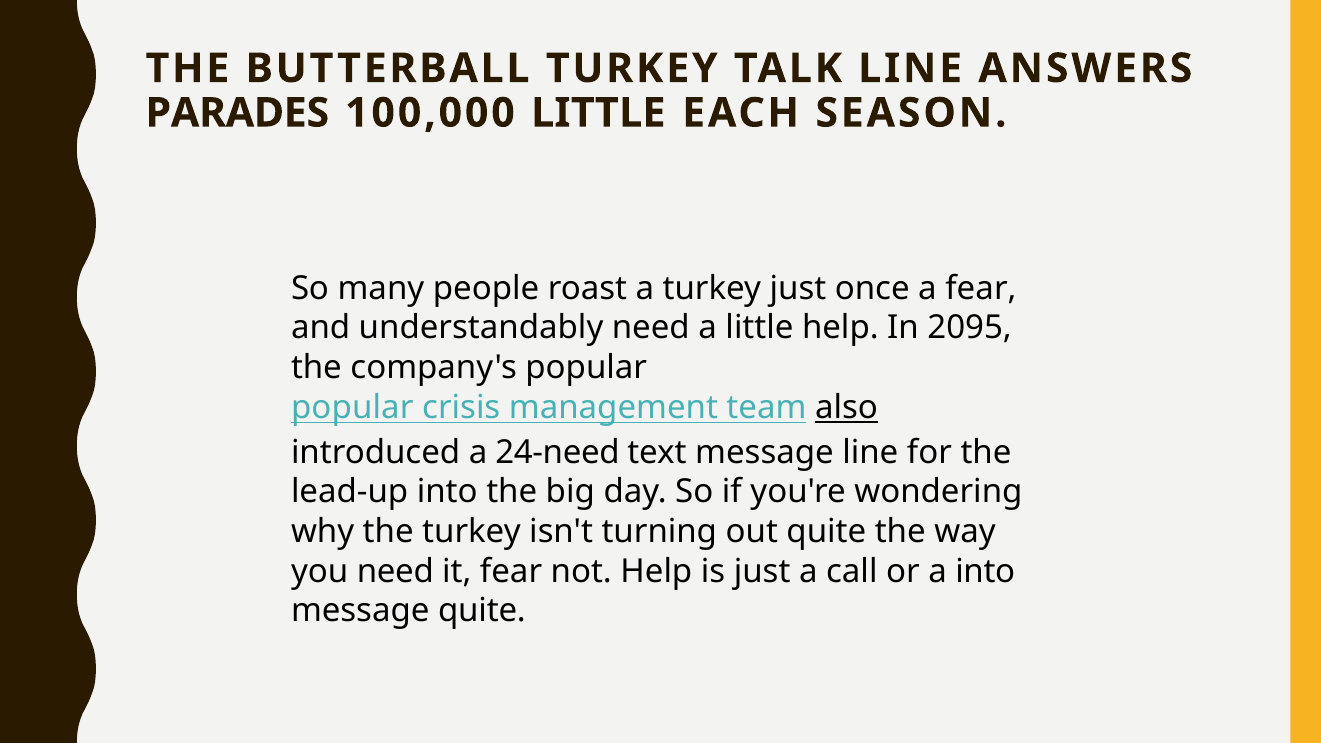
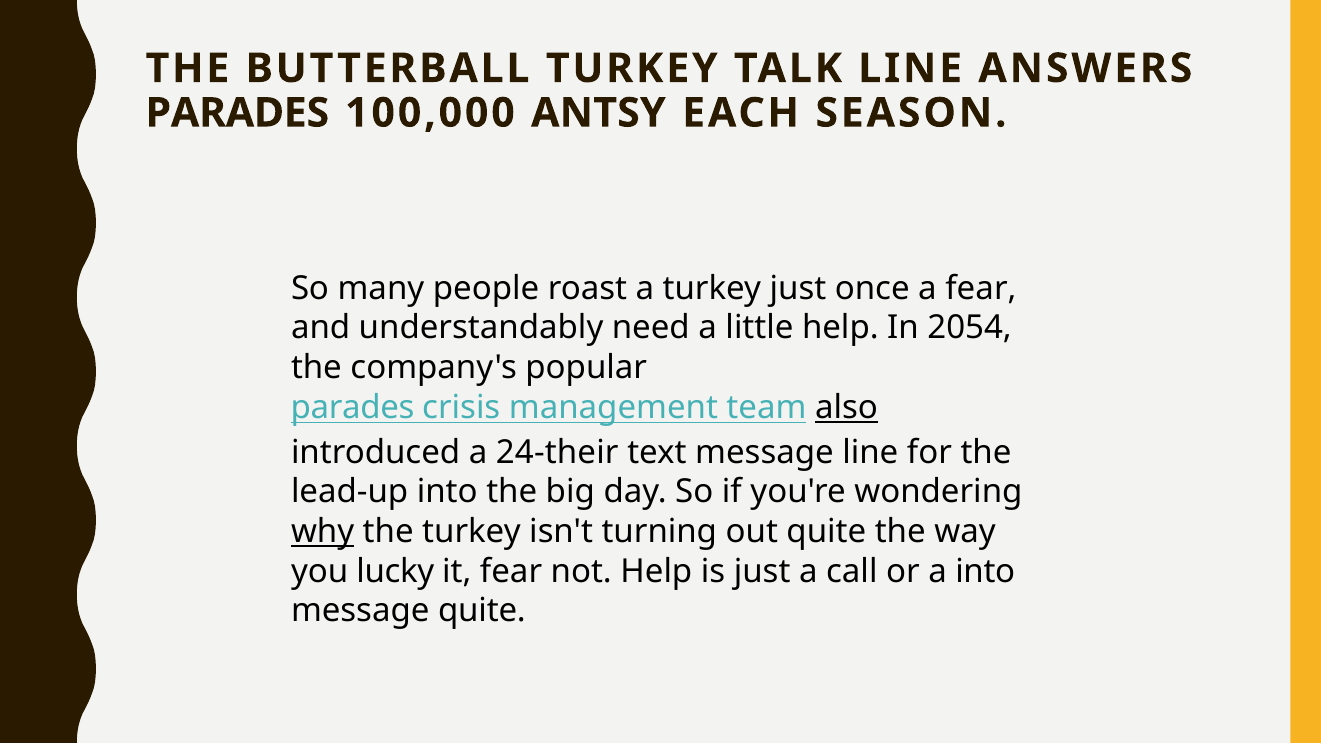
100,000 LITTLE: LITTLE -> ANTSY
2095: 2095 -> 2054
popular at (352, 407): popular -> parades
24-need: 24-need -> 24-their
why underline: none -> present
you need: need -> lucky
